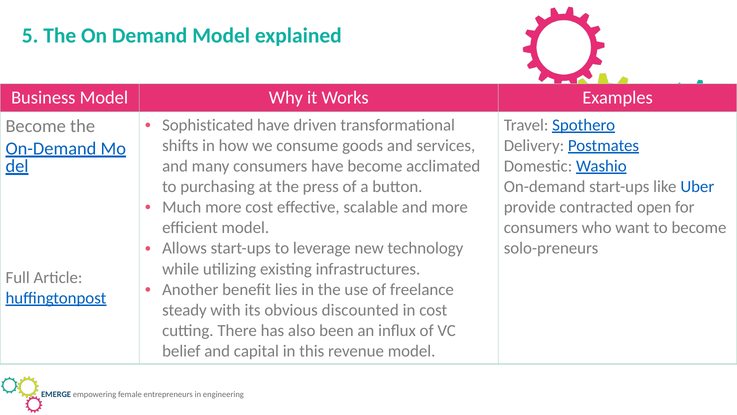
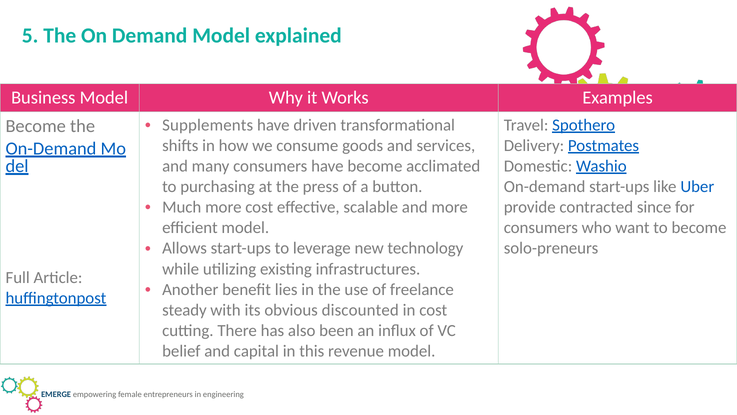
Sophisticated: Sophisticated -> Supplements
open: open -> since
